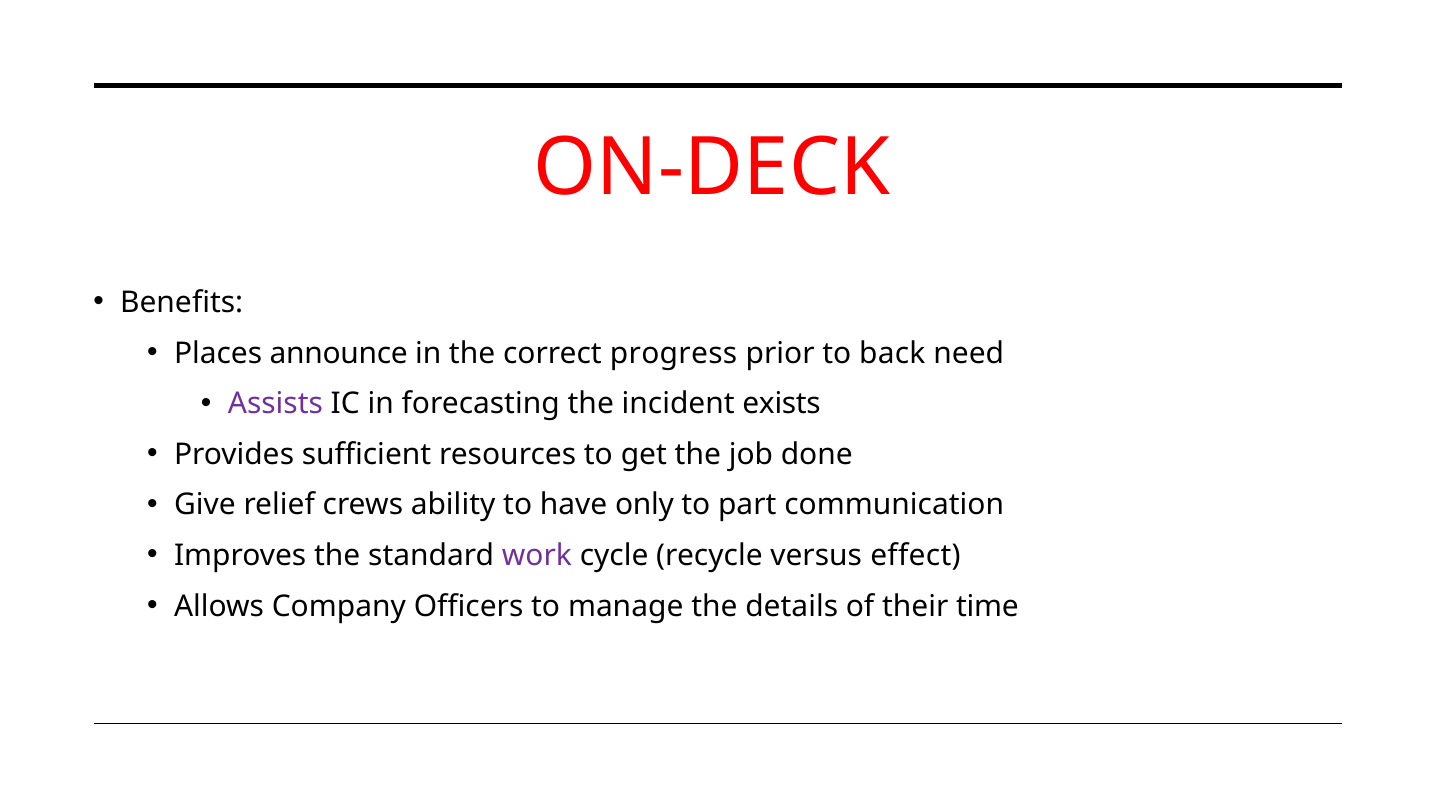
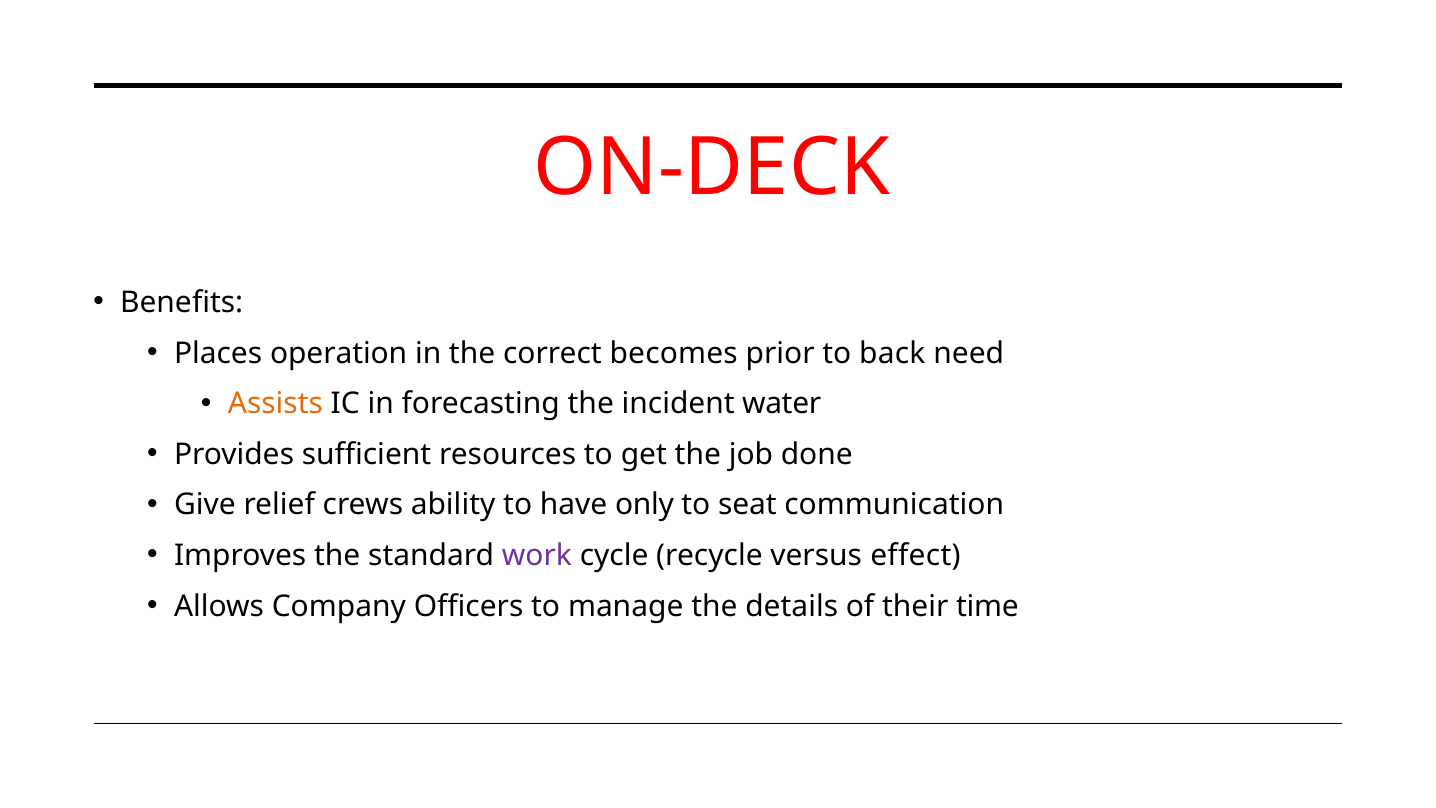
announce: announce -> operation
progress: progress -> becomes
Assists colour: purple -> orange
exists: exists -> water
part: part -> seat
